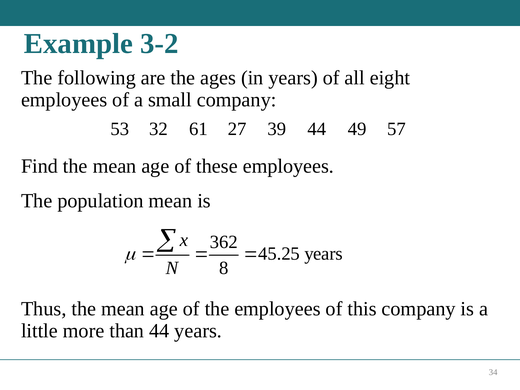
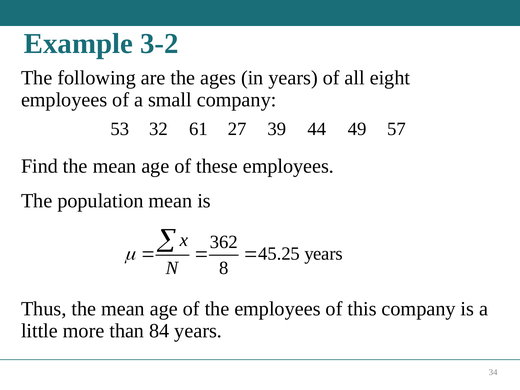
than 44: 44 -> 84
